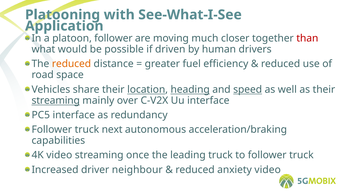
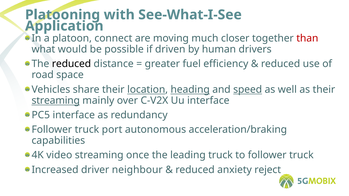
platoon follower: follower -> connect
reduced at (71, 64) colour: orange -> black
next: next -> port
anxiety video: video -> reject
